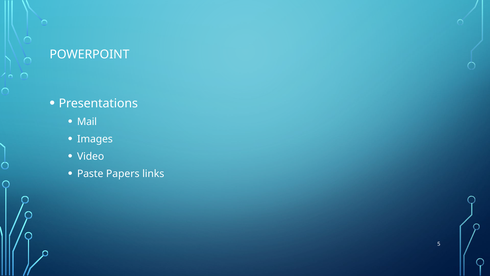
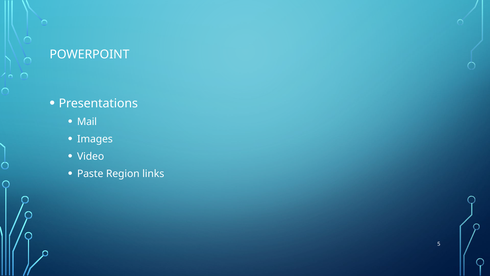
Papers: Papers -> Region
